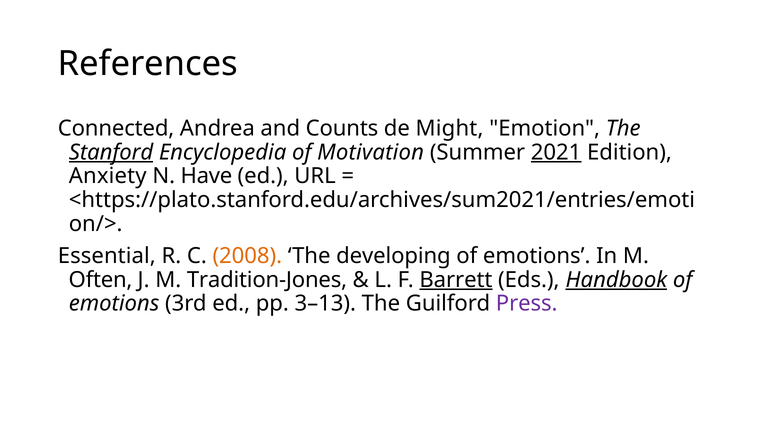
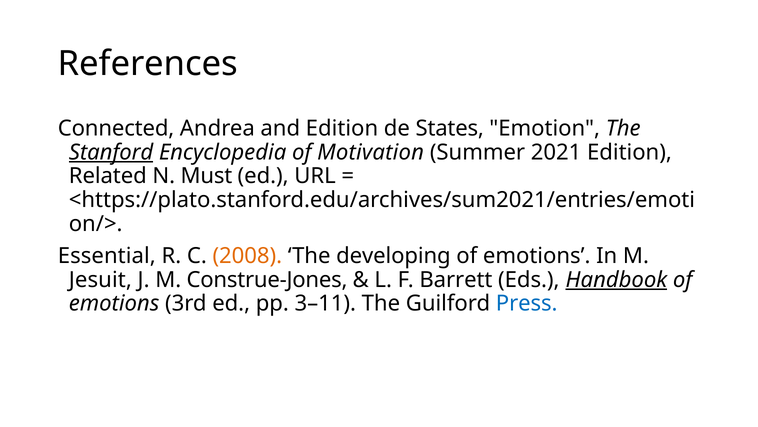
and Counts: Counts -> Edition
Might: Might -> States
2021 underline: present -> none
Anxiety: Anxiety -> Related
Have: Have -> Must
Often: Often -> Jesuit
Tradition-Jones: Tradition-Jones -> Construe-Jones
Barrett underline: present -> none
3–13: 3–13 -> 3–11
Press colour: purple -> blue
